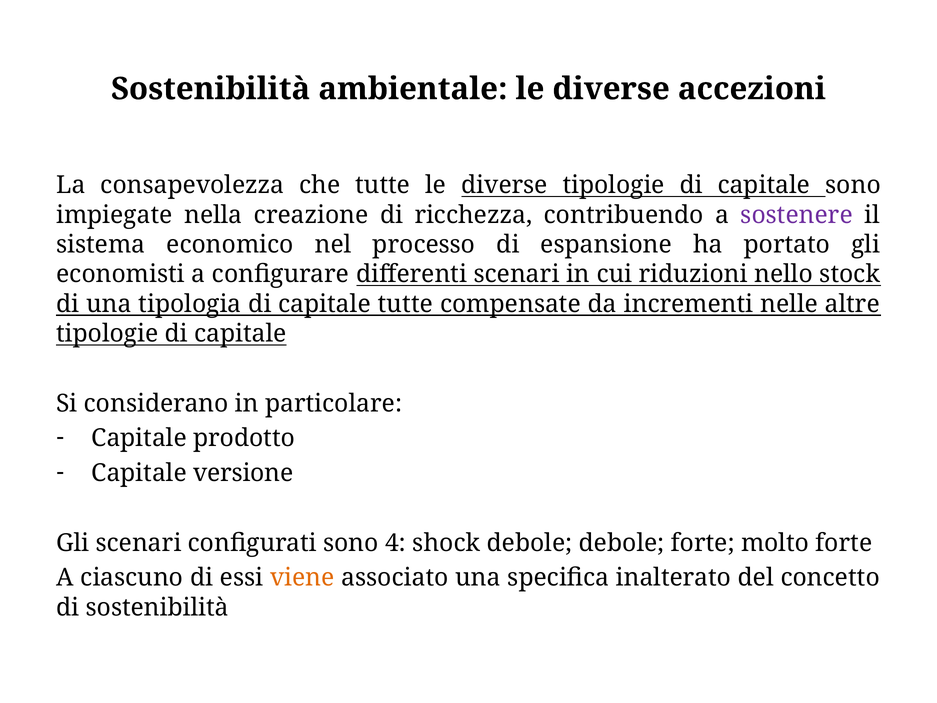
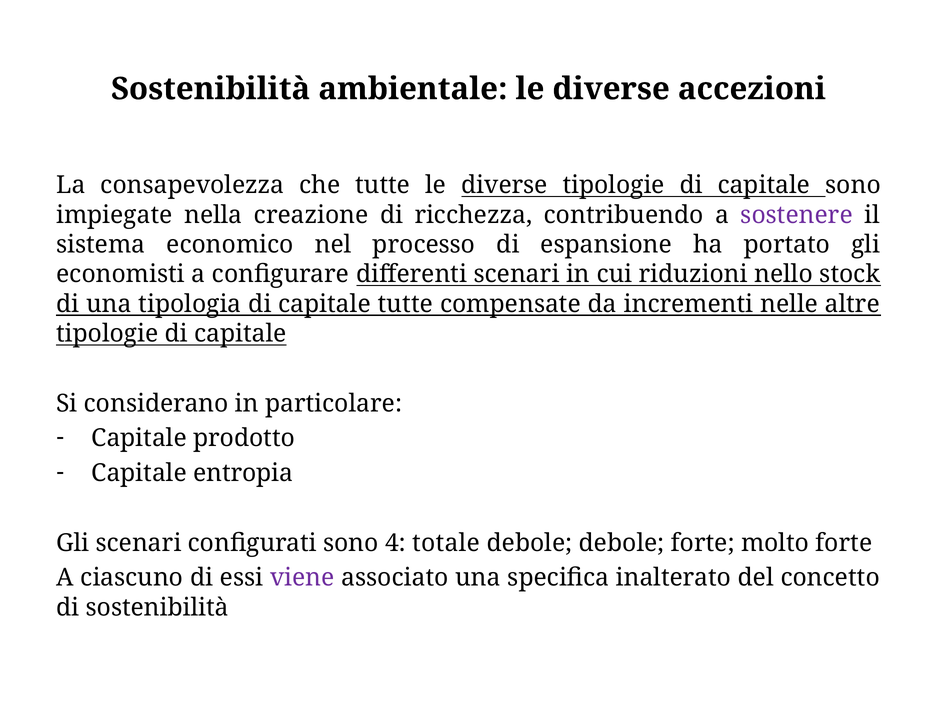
versione: versione -> entropia
shock: shock -> totale
viene colour: orange -> purple
